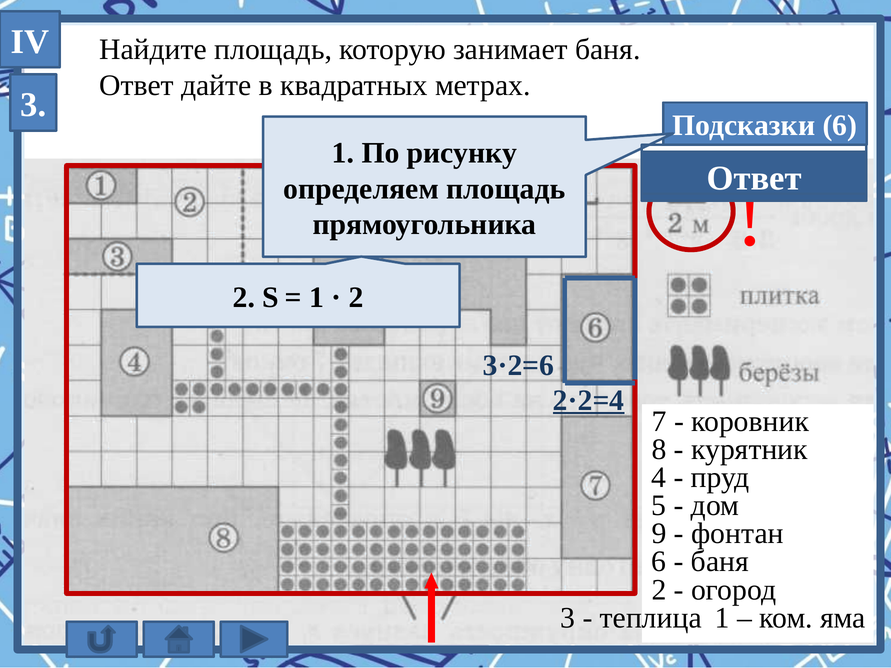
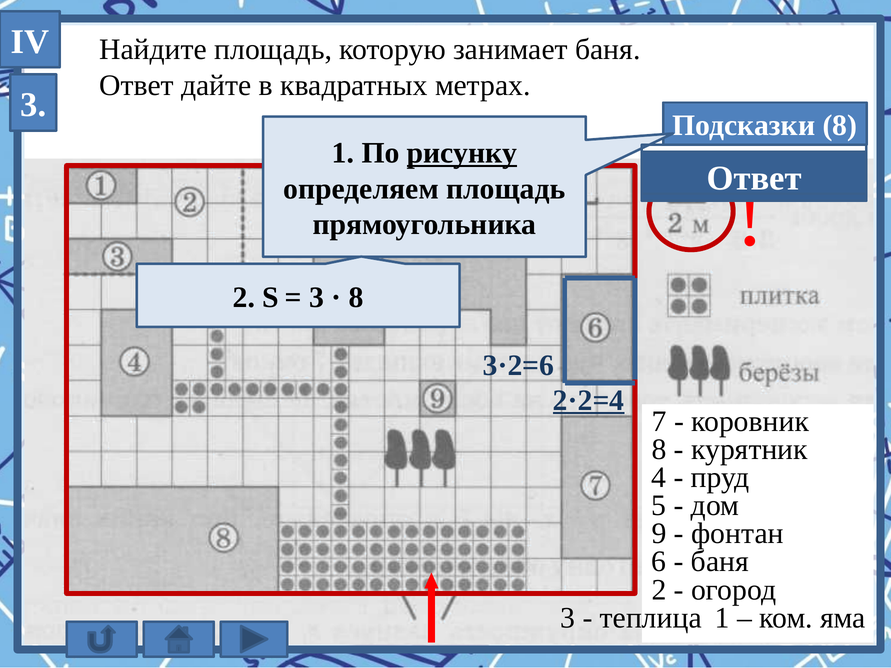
Подсказки 6: 6 -> 8
рисунку underline: none -> present
1 at (317, 298): 1 -> 3
2 at (356, 298): 2 -> 8
